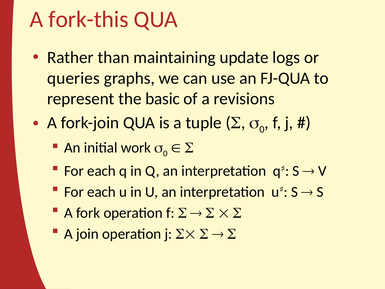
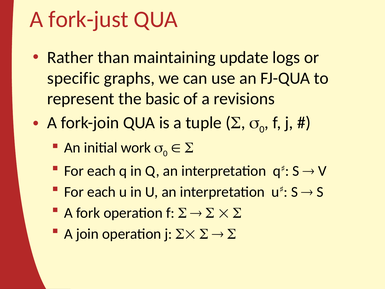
fork-this: fork-this -> fork-just
queries: queries -> specific
